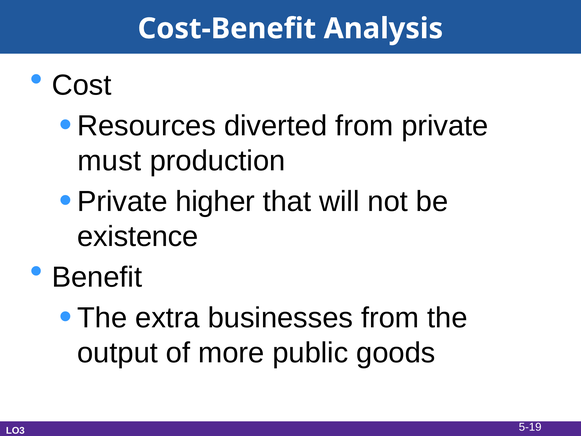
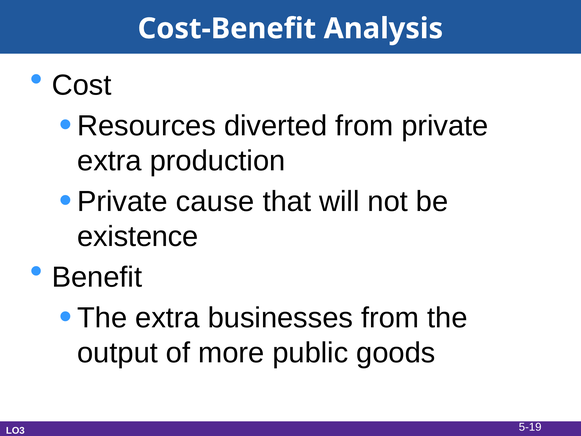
must at (109, 161): must -> extra
higher: higher -> cause
